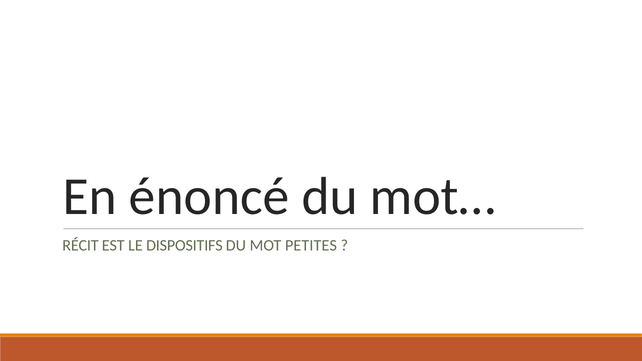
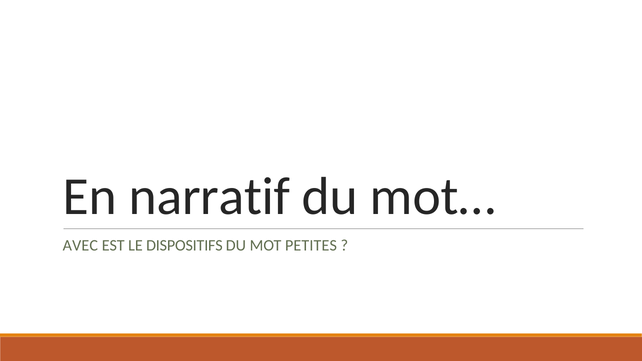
énoncé: énoncé -> narratif
RÉCIT: RÉCIT -> AVEC
